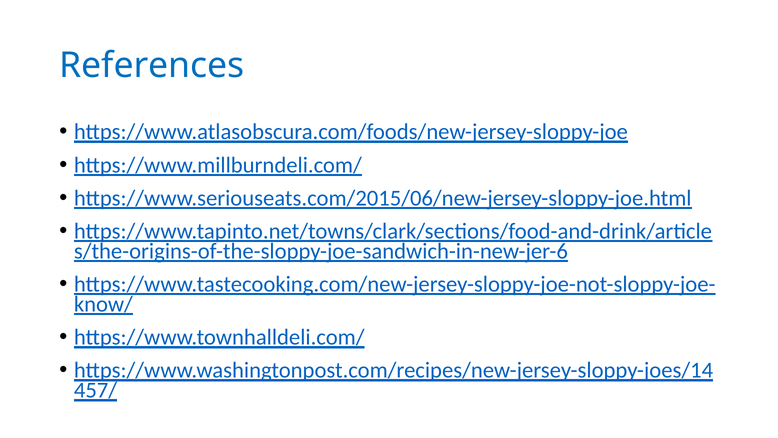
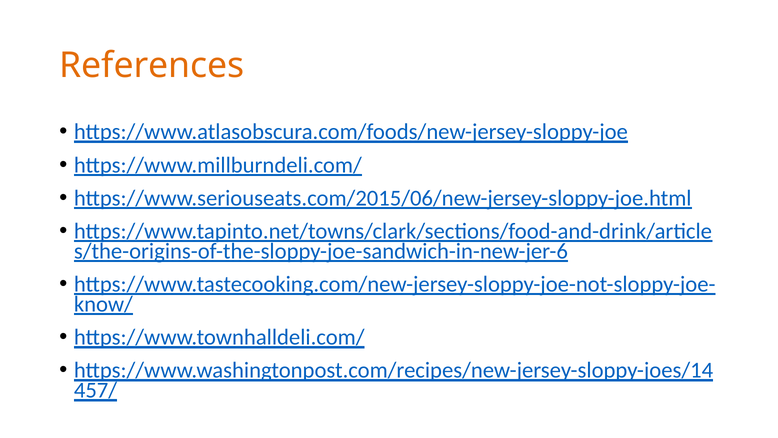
References colour: blue -> orange
